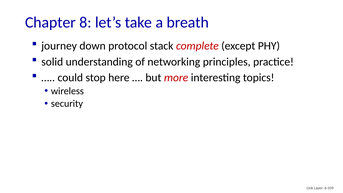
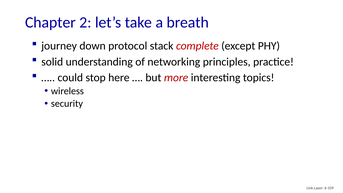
8: 8 -> 2
